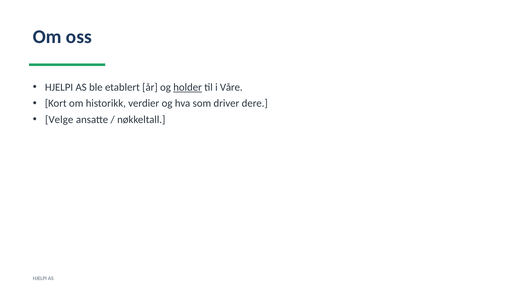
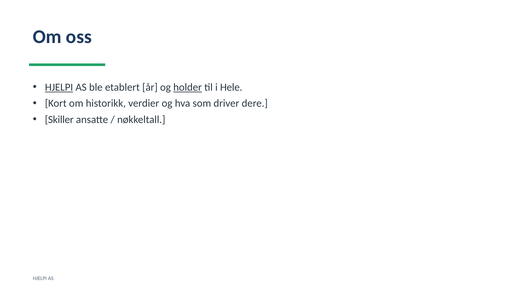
HJELPI at (59, 87) underline: none -> present
Våre: Våre -> Hele
Velge: Velge -> Skiller
